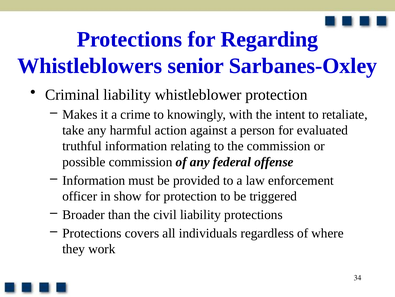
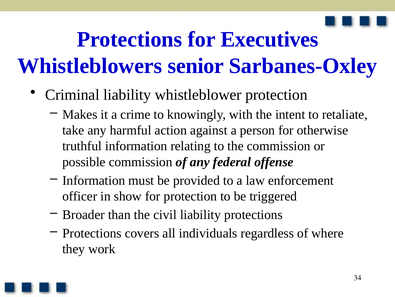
Regarding: Regarding -> Executives
evaluated: evaluated -> otherwise
